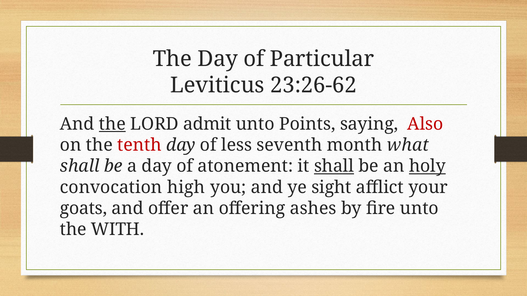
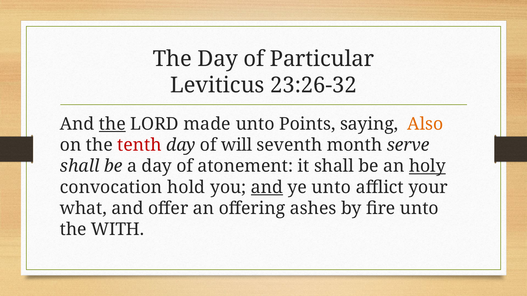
23:26-62: 23:26-62 -> 23:26-32
admit: admit -> made
Also colour: red -> orange
less: less -> will
what: what -> serve
shall at (334, 166) underline: present -> none
high: high -> hold
and at (267, 188) underline: none -> present
ye sight: sight -> unto
goats: goats -> what
